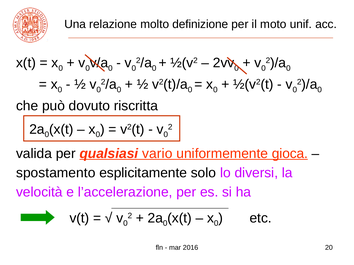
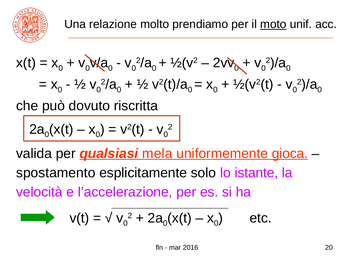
definizione: definizione -> prendiamo
moto underline: none -> present
vario: vario -> mela
diversi: diversi -> istante
